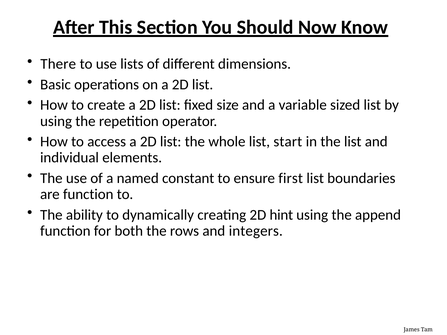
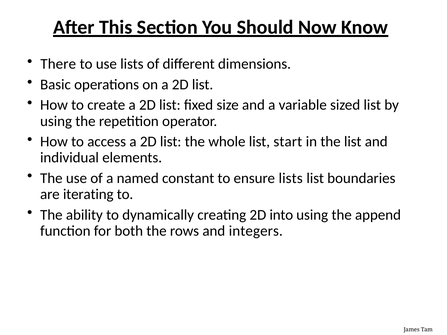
ensure first: first -> lists
are function: function -> iterating
hint: hint -> into
